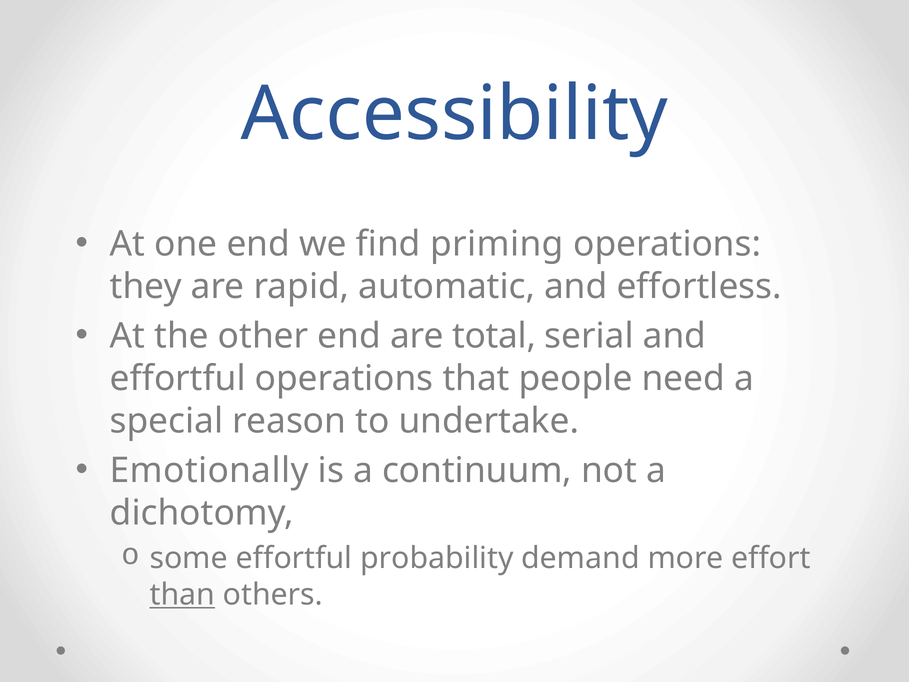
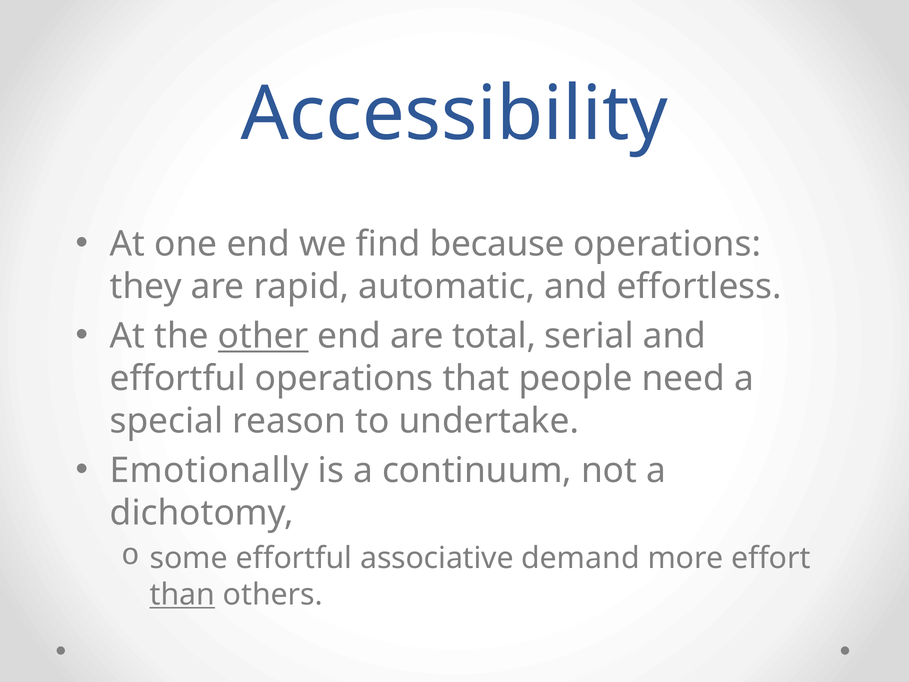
priming: priming -> because
other underline: none -> present
probability: probability -> associative
